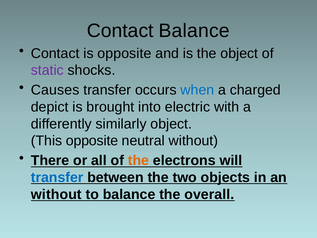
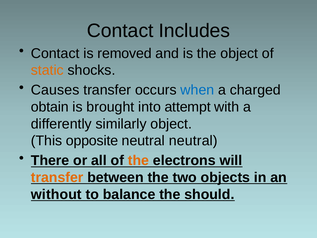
Contact Balance: Balance -> Includes
is opposite: opposite -> removed
static colour: purple -> orange
depict: depict -> obtain
electric: electric -> attempt
neutral without: without -> neutral
transfer at (57, 177) colour: blue -> orange
overall: overall -> should
